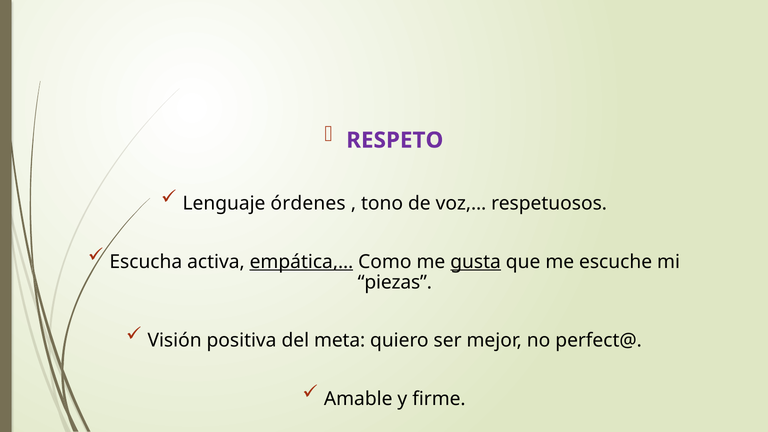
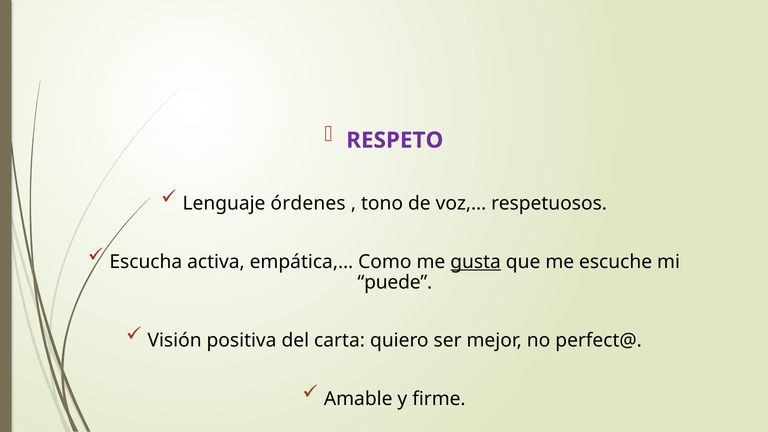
empática,… underline: present -> none
piezas: piezas -> puede
meta: meta -> carta
